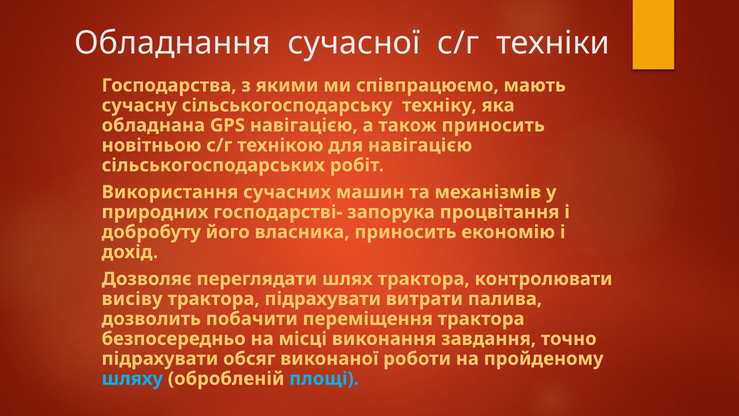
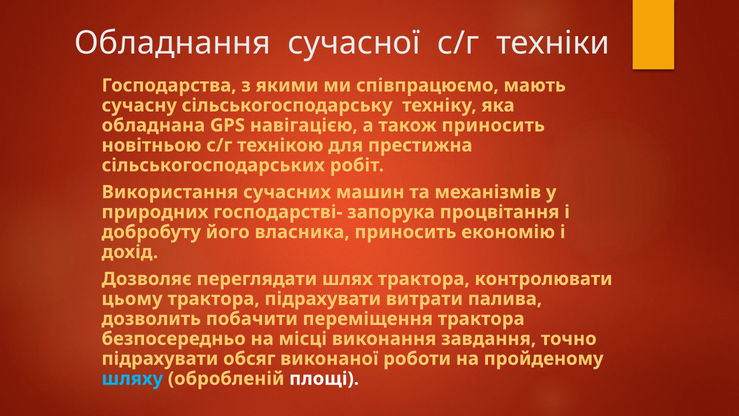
для навігацією: навігацією -> престижна
висіву: висіву -> цьому
площі colour: light blue -> white
